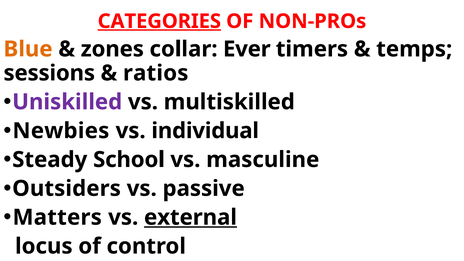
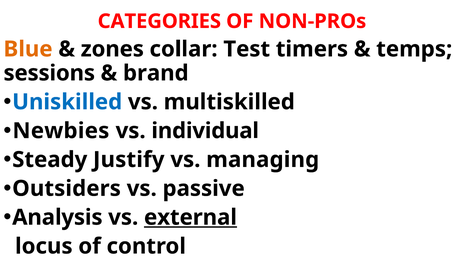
CATEGORIES underline: present -> none
Ever: Ever -> Test
ratios: ratios -> brand
Uniskilled colour: purple -> blue
School: School -> Justify
masculine: masculine -> managing
Matters: Matters -> Analysis
